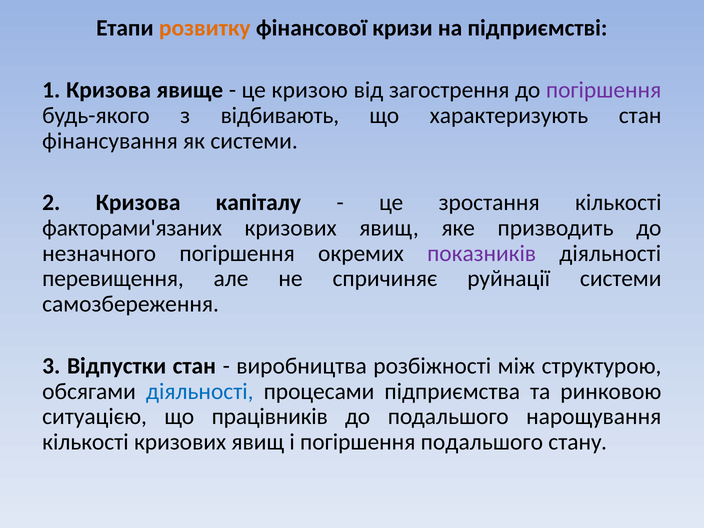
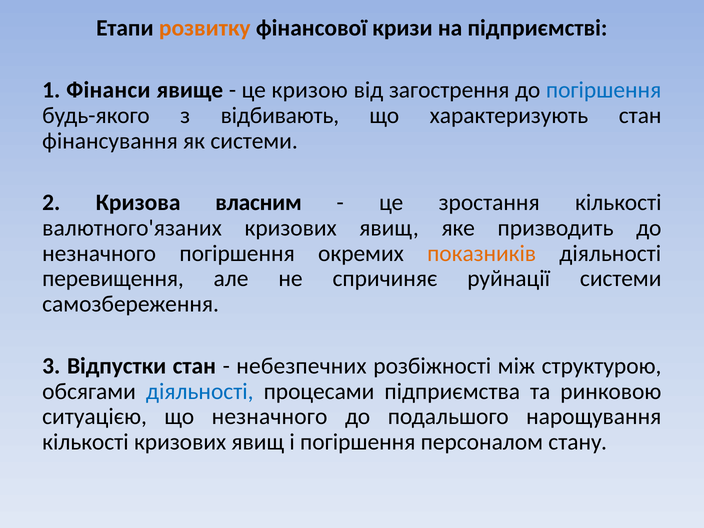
1 Кризова: Кризова -> Фінанси
погіршення at (604, 90) colour: purple -> blue
капіталу: капіталу -> власним
факторами'язаних: факторами'язаних -> валютного'язаних
показників colour: purple -> orange
виробництва: виробництва -> небезпечних
що працівників: працівників -> незначного
погіршення подальшого: подальшого -> персоналом
